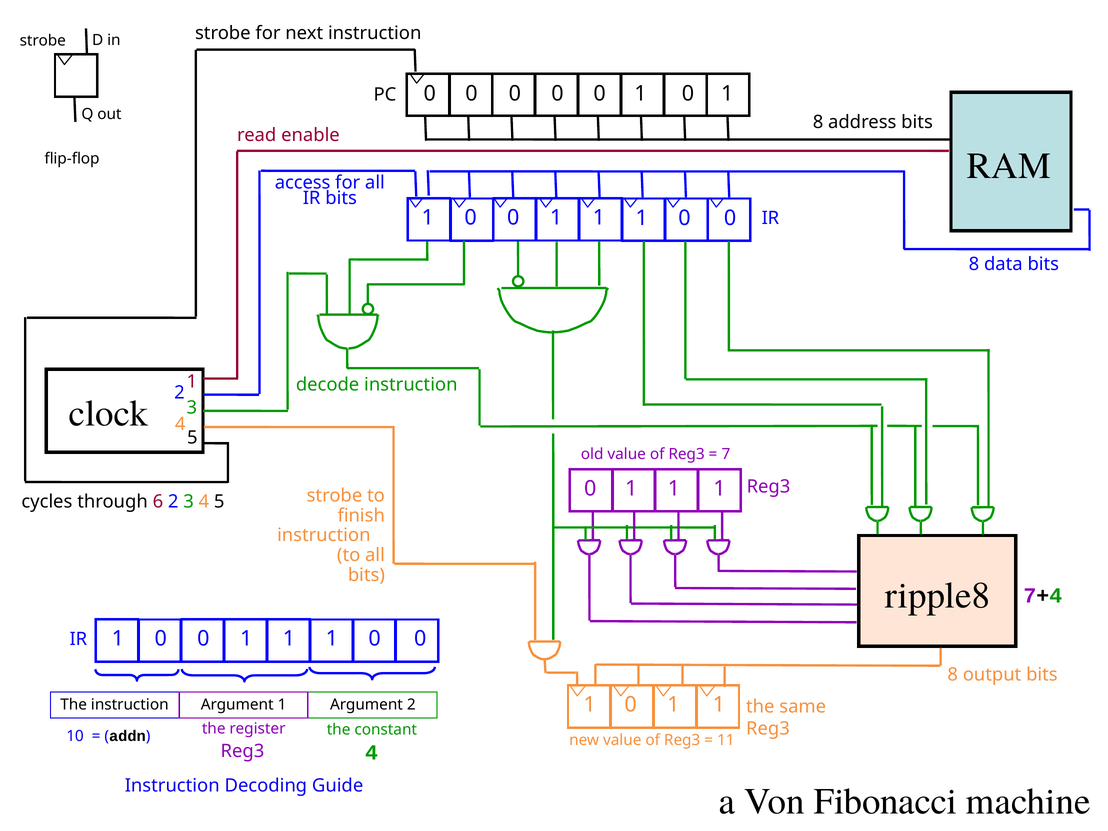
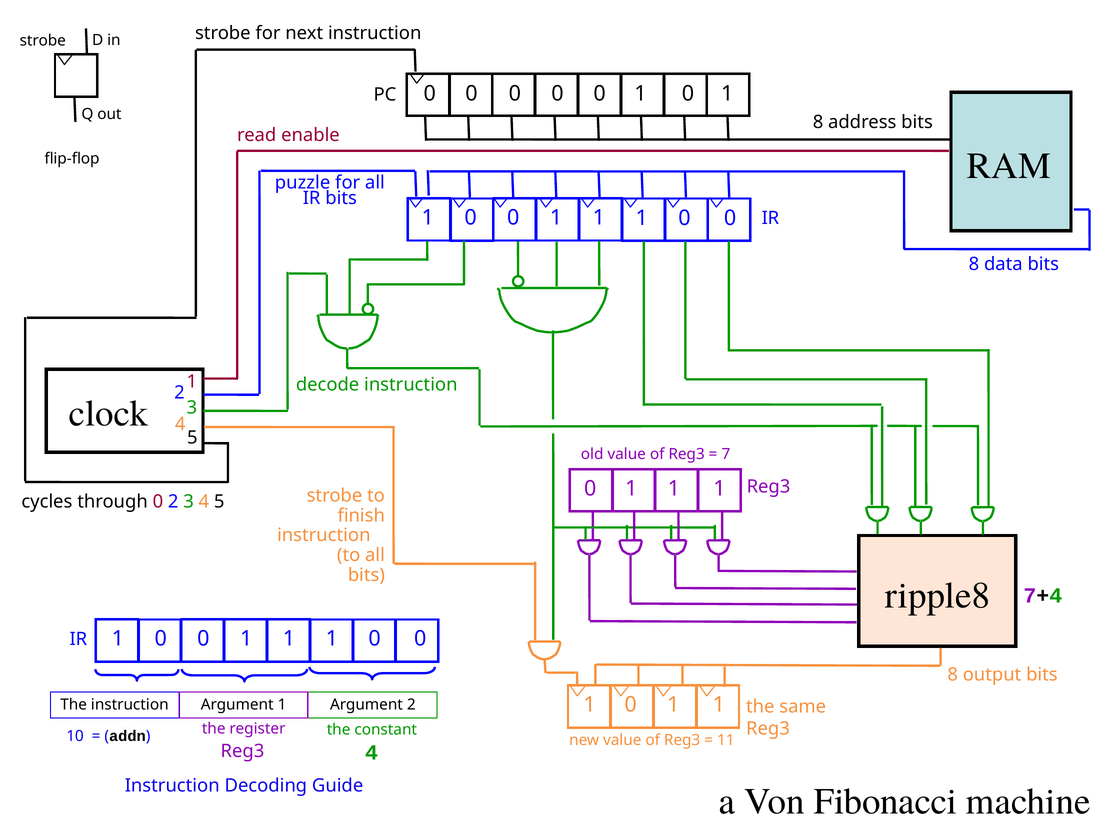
access: access -> puzzle
through 6: 6 -> 0
